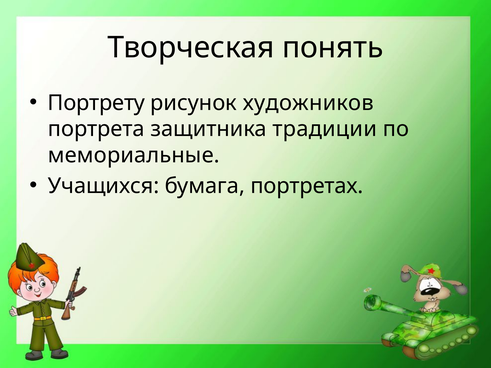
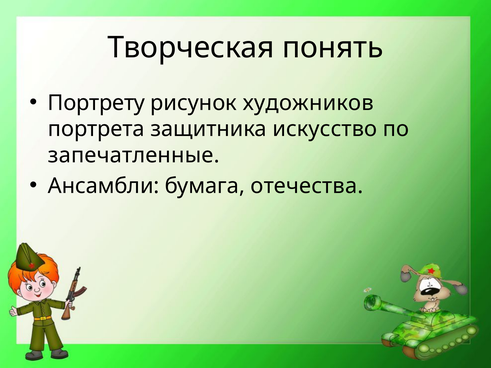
традиции: традиции -> искусство
мемориальные: мемориальные -> запечатленные
Учащихся: Учащихся -> Ансамбли
портретах: портретах -> отечества
